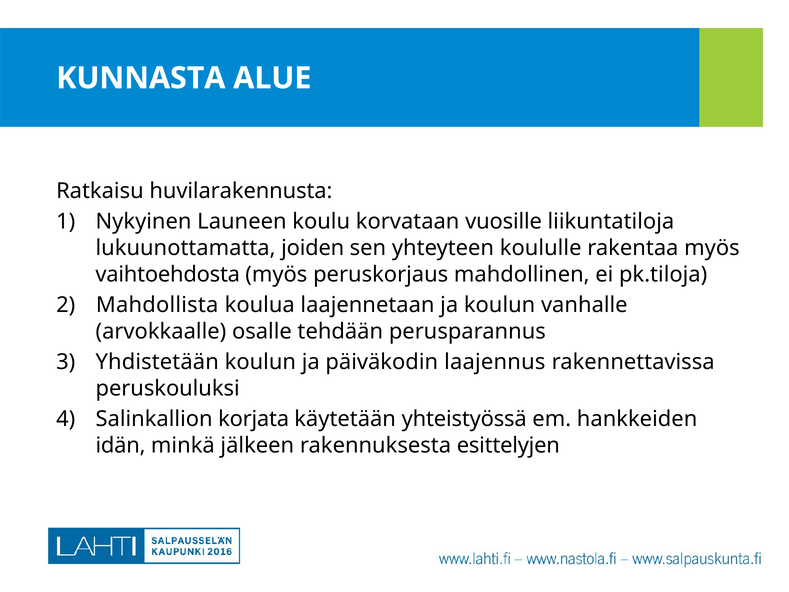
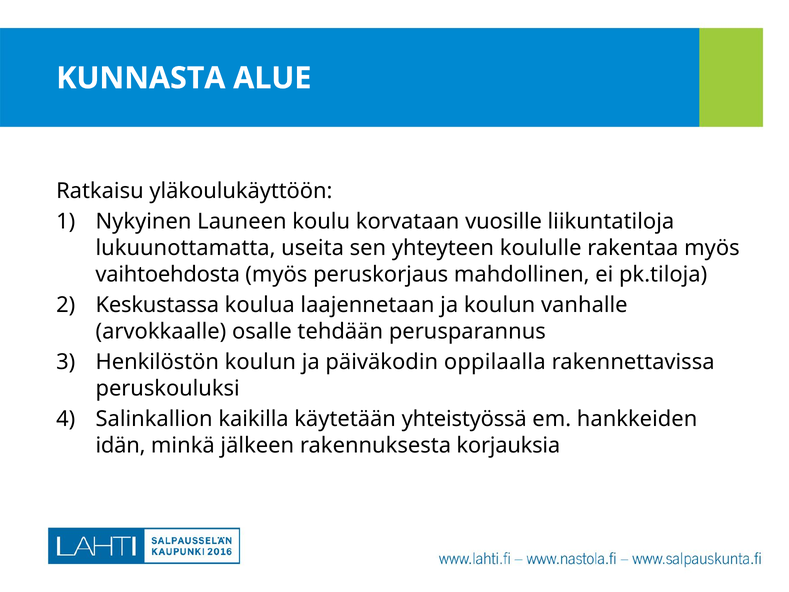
huvilarakennusta: huvilarakennusta -> yläkoulukäyttöön
joiden: joiden -> useita
Mahdollista: Mahdollista -> Keskustassa
Yhdistetään: Yhdistetään -> Henkilöstön
laajennus: laajennus -> oppilaalla
korjata: korjata -> kaikilla
esittelyjen: esittelyjen -> korjauksia
